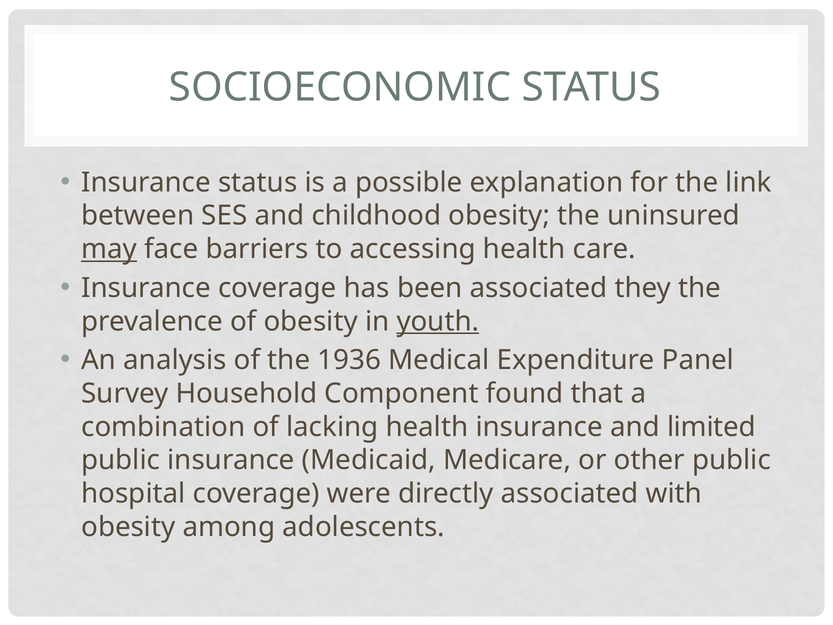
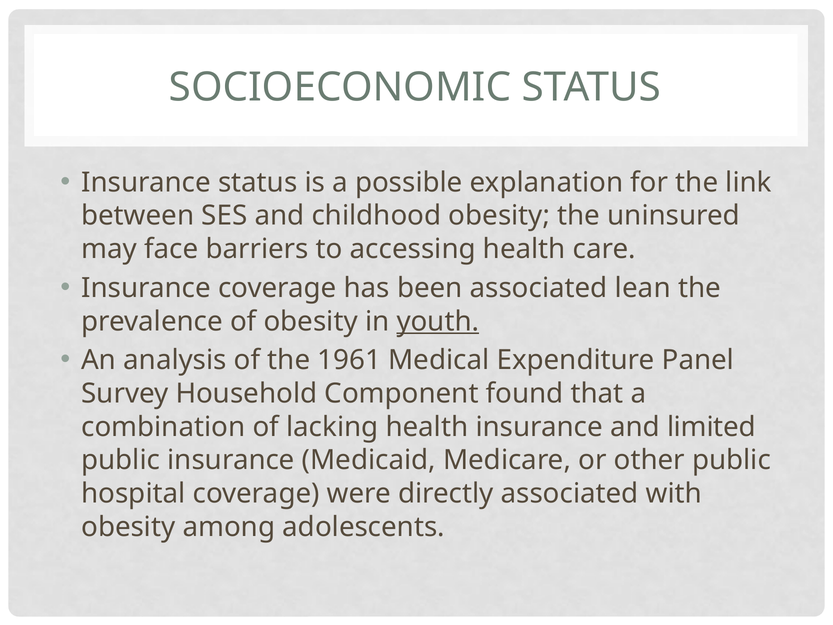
may underline: present -> none
they: they -> lean
1936: 1936 -> 1961
